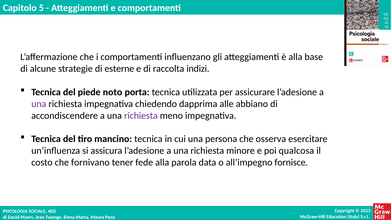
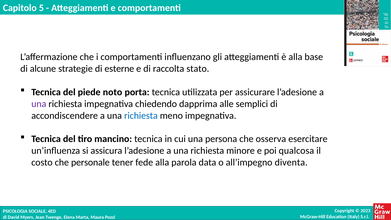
indizi: indizi -> stato
abbiano: abbiano -> semplici
richiesta at (141, 115) colour: purple -> blue
fornivano: fornivano -> personale
fornisce: fornisce -> diventa
